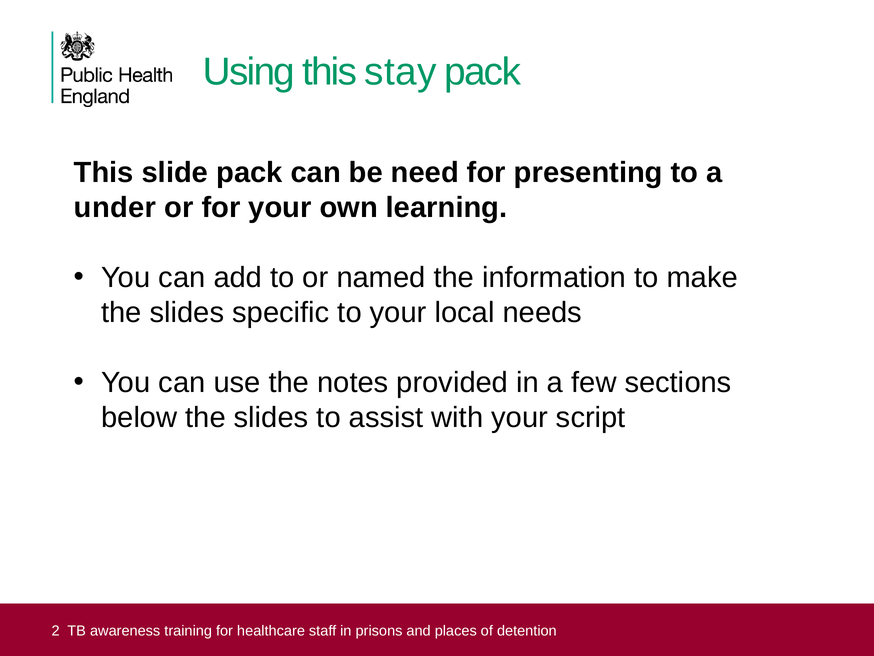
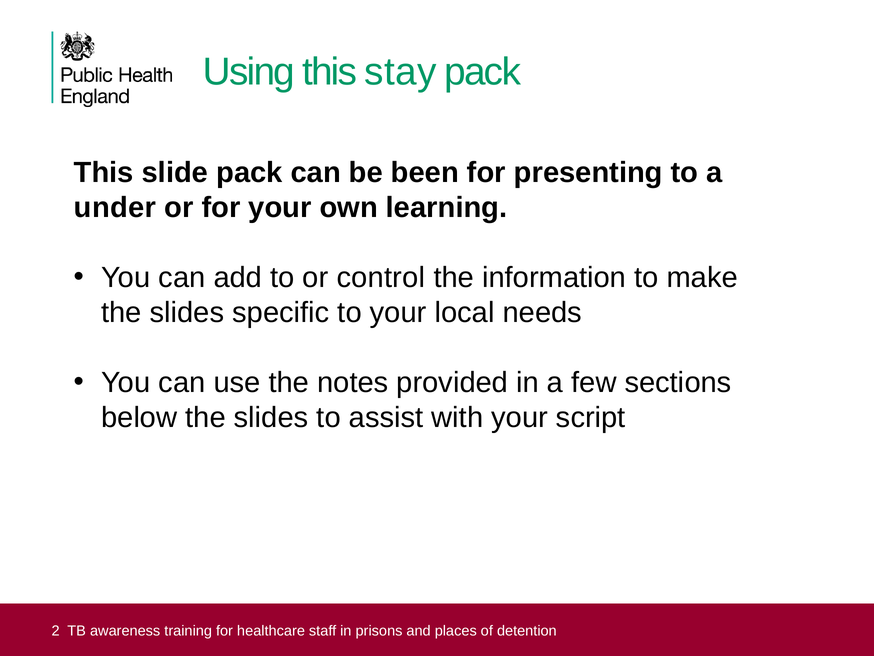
need: need -> been
named: named -> control
